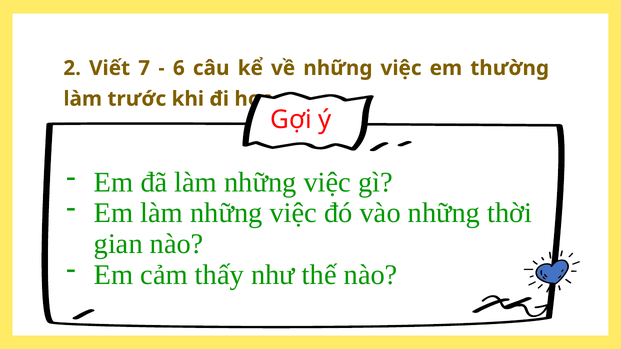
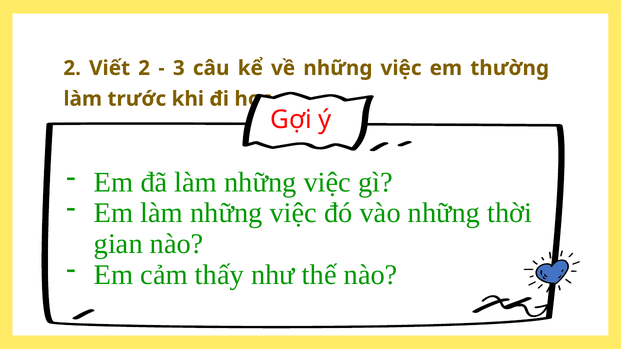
Viết 7: 7 -> 2
6: 6 -> 3
